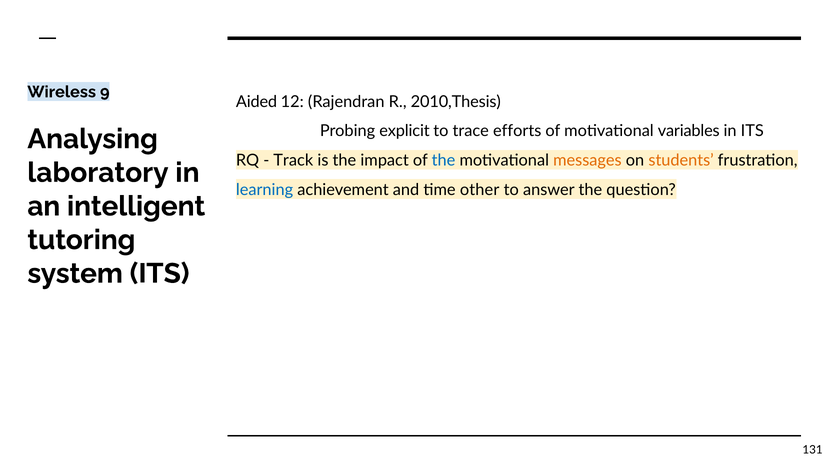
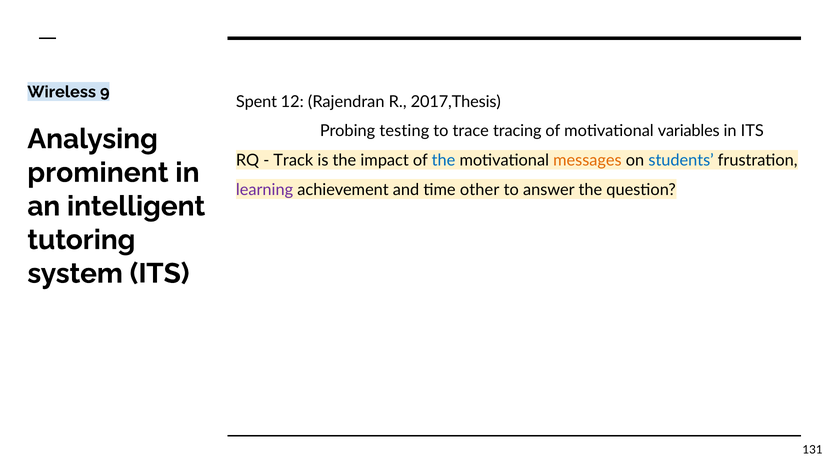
Aided: Aided -> Spent
2010,Thesis: 2010,Thesis -> 2017,Thesis
explicit: explicit -> testing
efforts: efforts -> tracing
students colour: orange -> blue
laboratory: laboratory -> prominent
learning colour: blue -> purple
